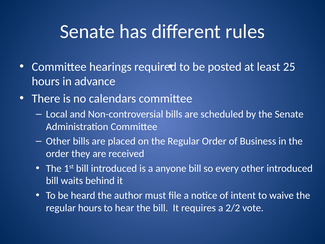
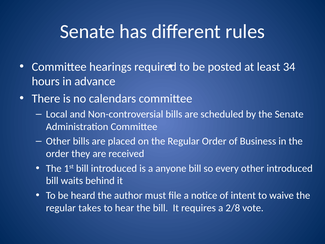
25: 25 -> 34
regular hours: hours -> takes
2/2: 2/2 -> 2/8
